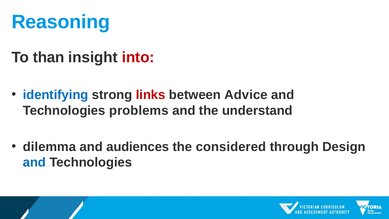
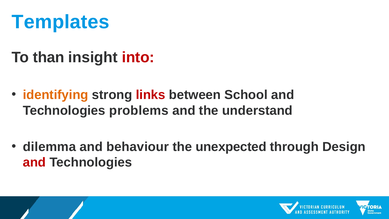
Reasoning: Reasoning -> Templates
identifying colour: blue -> orange
Advice: Advice -> School
audiences: audiences -> behaviour
considered: considered -> unexpected
and at (34, 162) colour: blue -> red
